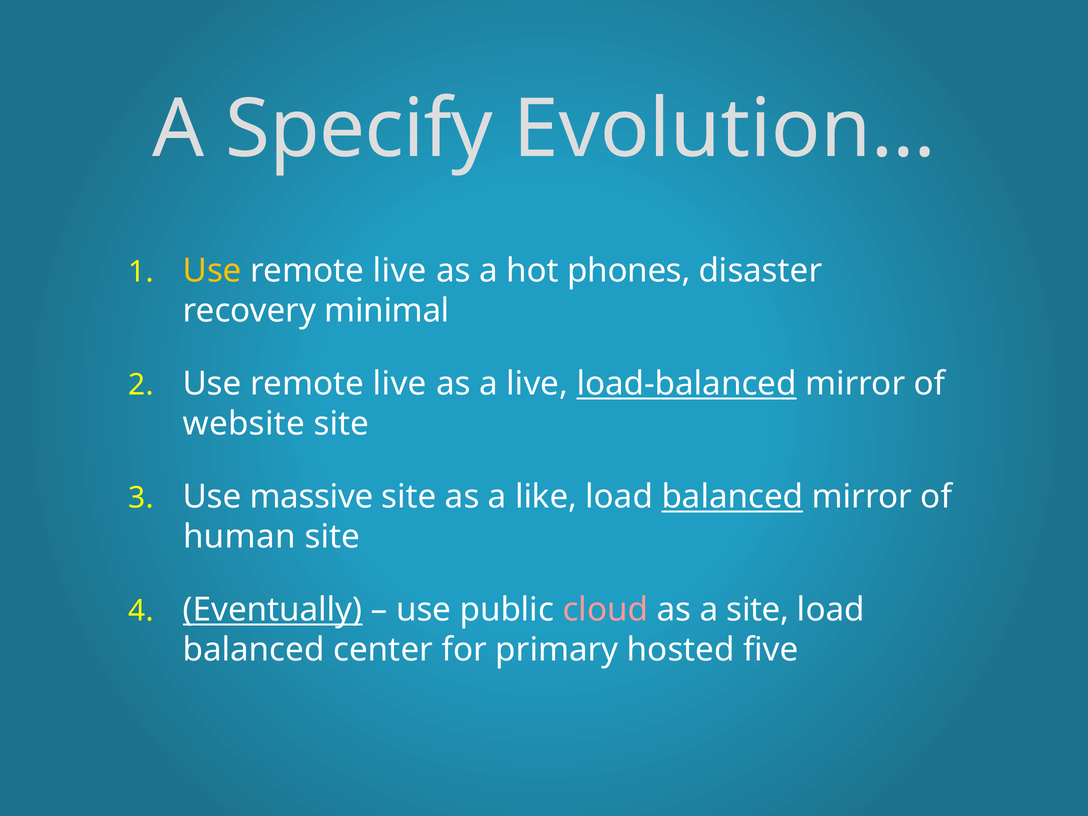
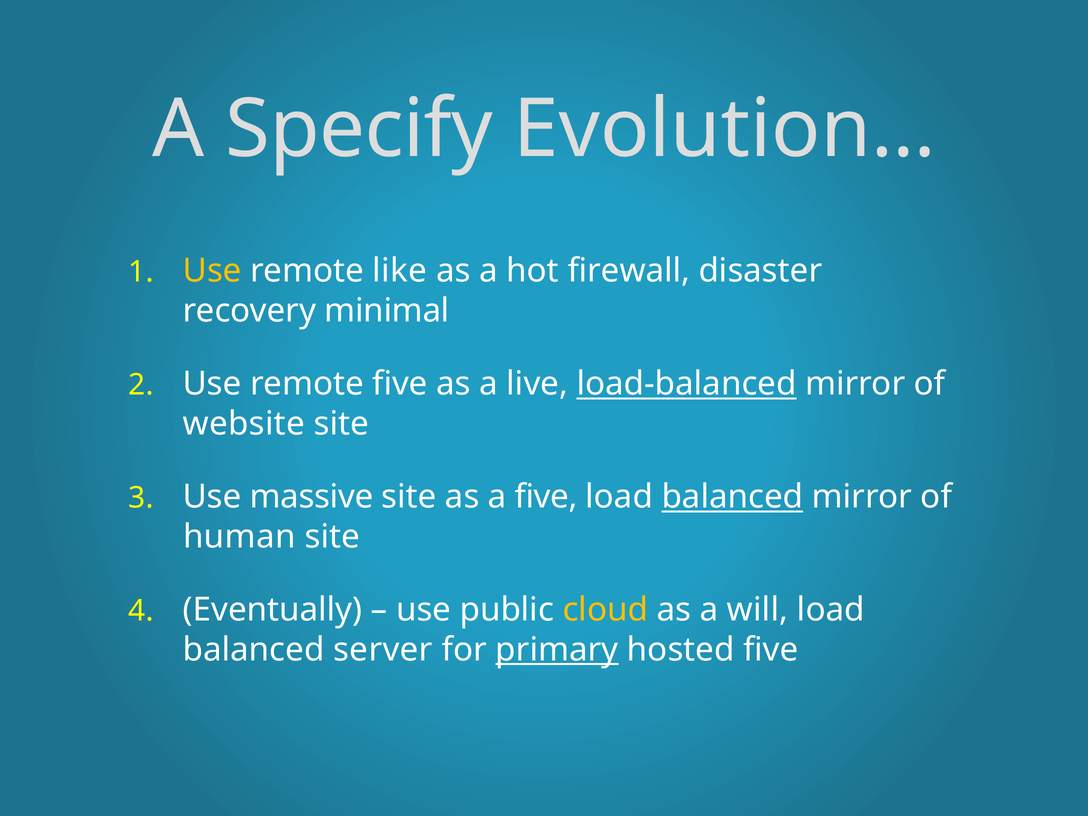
live at (400, 271): live -> like
phones: phones -> firewall
live at (400, 384): live -> five
a like: like -> five
Eventually underline: present -> none
cloud colour: pink -> yellow
a site: site -> will
center: center -> server
primary underline: none -> present
